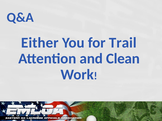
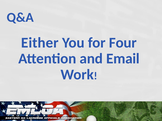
Trail: Trail -> Four
Clean: Clean -> Email
